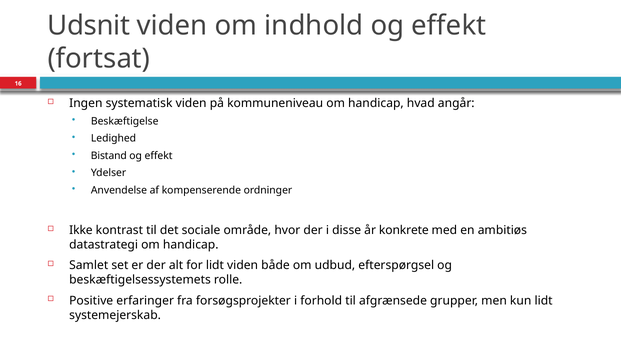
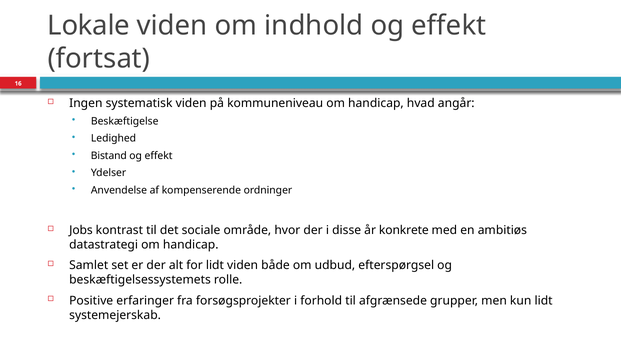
Udsnit: Udsnit -> Lokale
Ikke: Ikke -> Jobs
